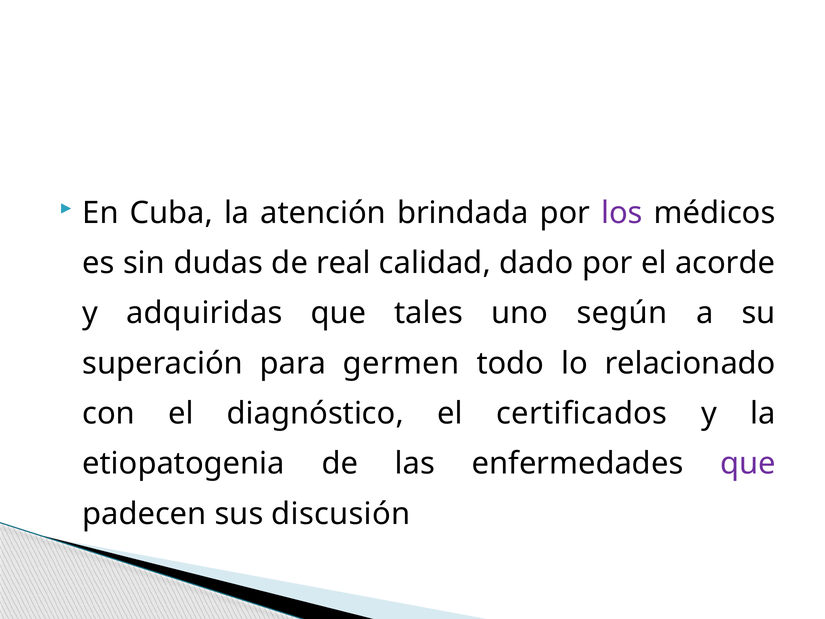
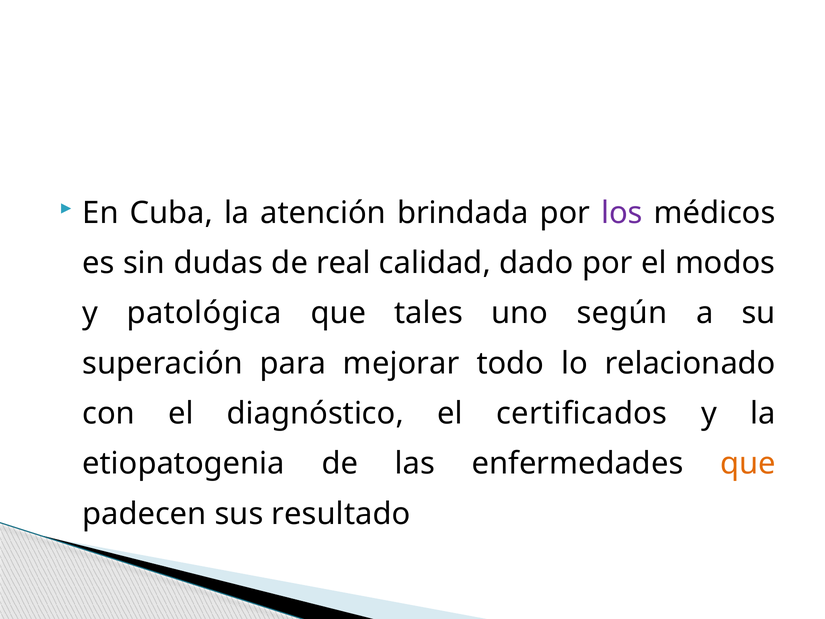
acorde: acorde -> modos
adquiridas: adquiridas -> patológica
germen: germen -> mejorar
que at (748, 463) colour: purple -> orange
discusión: discusión -> resultado
